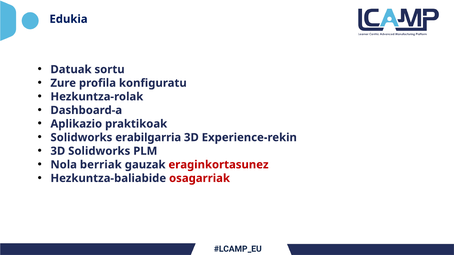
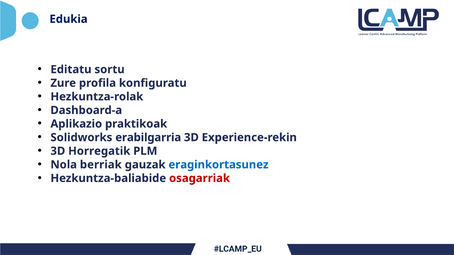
Datuak: Datuak -> Editatu
3D Solidworks: Solidworks -> Horregatik
eraginkortasunez colour: red -> blue
